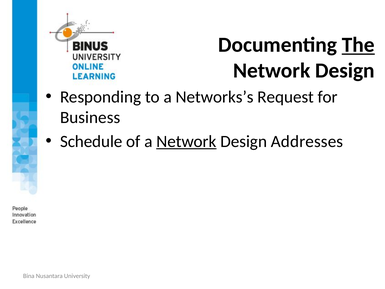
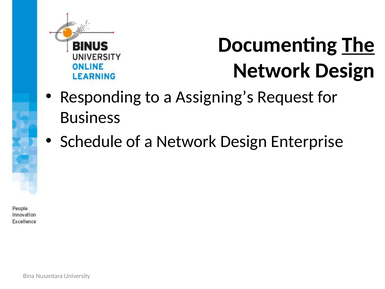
Networks’s: Networks’s -> Assigning’s
Network at (186, 141) underline: present -> none
Addresses: Addresses -> Enterprise
